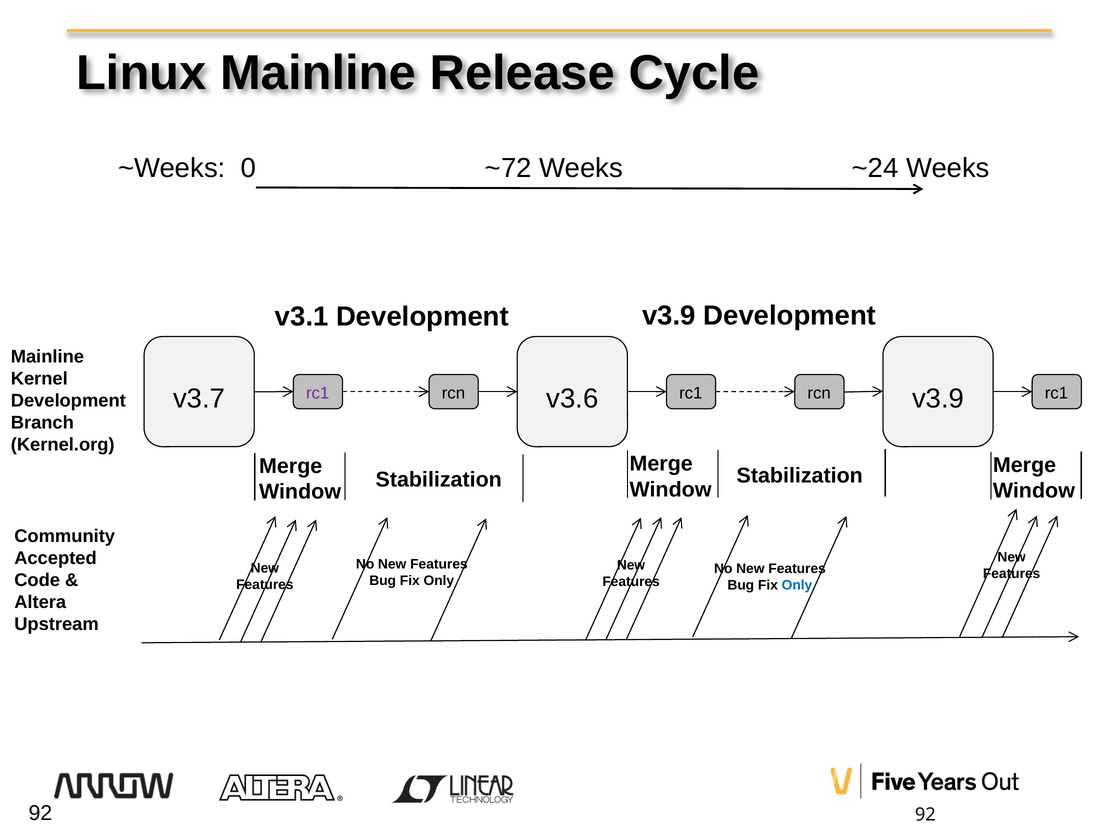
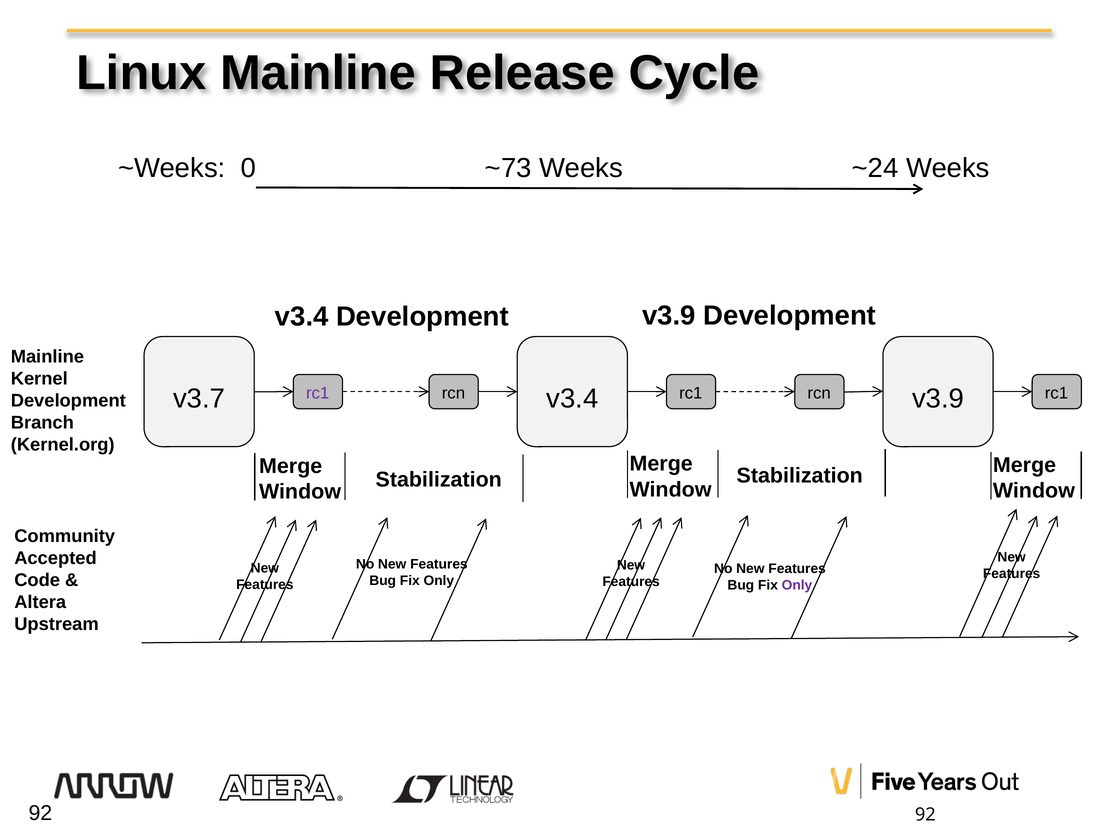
~72: ~72 -> ~73
v3.1 at (302, 317): v3.1 -> v3.4
v3.7 v3.6: v3.6 -> v3.4
Only at (797, 586) colour: blue -> purple
